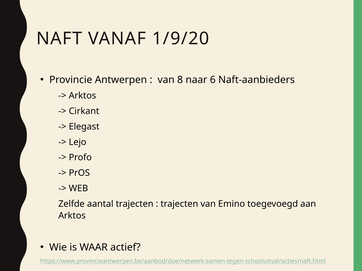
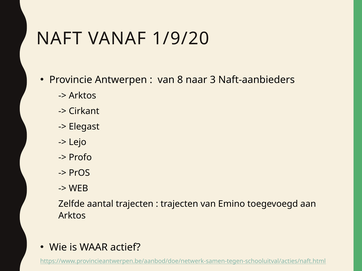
6: 6 -> 3
